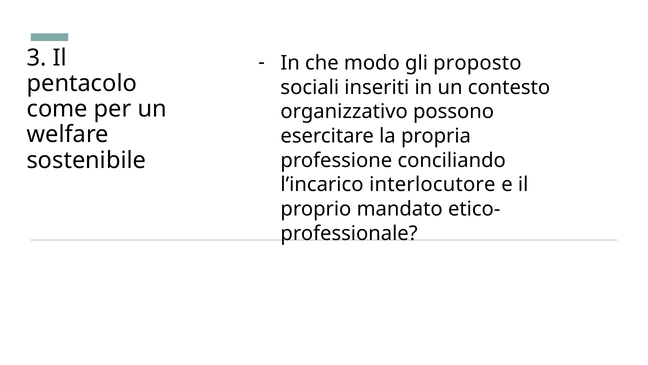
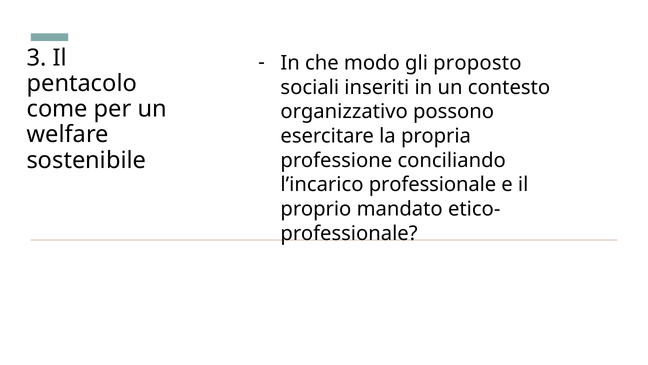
l’incarico interlocutore: interlocutore -> professionale
